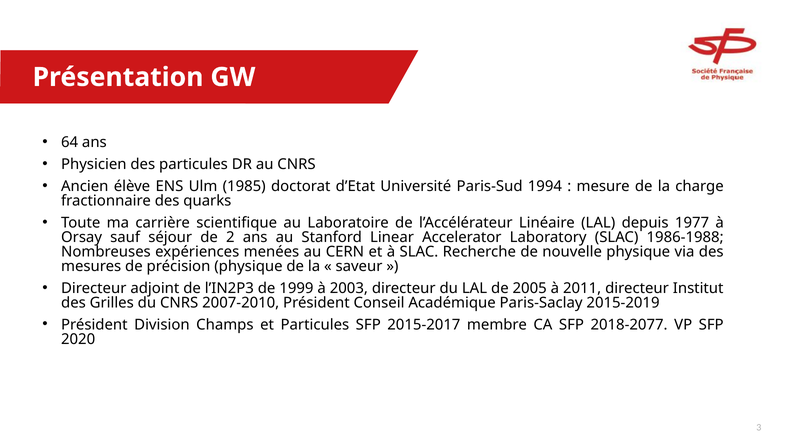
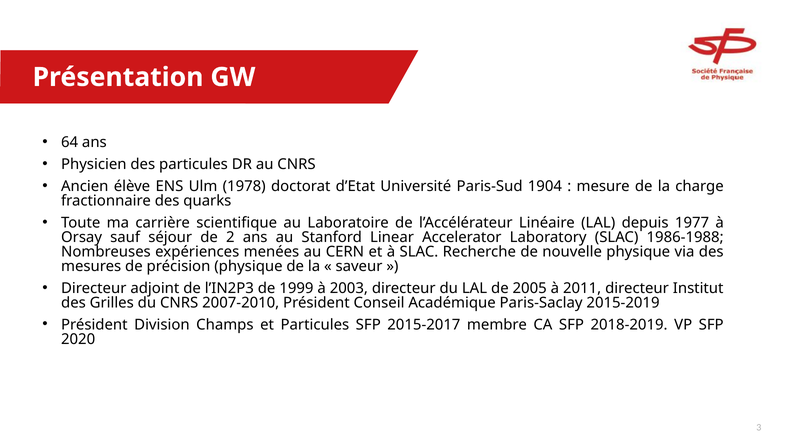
1985: 1985 -> 1978
1994: 1994 -> 1904
2018-2077: 2018-2077 -> 2018-2019
